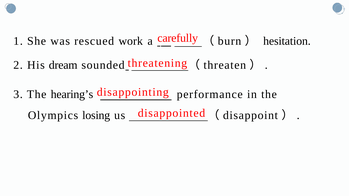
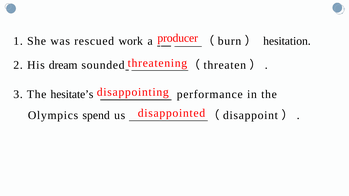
carefully: carefully -> producer
hearing’s: hearing’s -> hesitate’s
losing: losing -> spend
